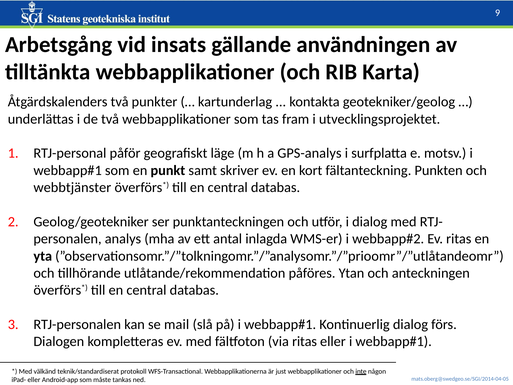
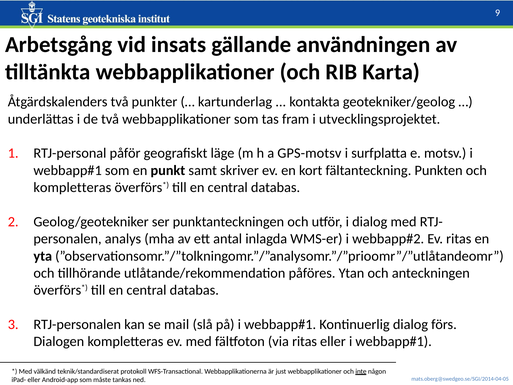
GPS-analys: GPS-analys -> GPS-motsv
webbtjänster at (72, 187): webbtjänster -> kompletteras
